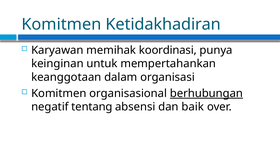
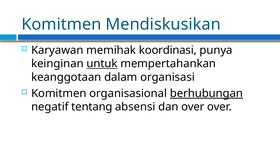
Ketidakhadiran: Ketidakhadiran -> Mendiskusikan
untuk underline: none -> present
dan baik: baik -> over
